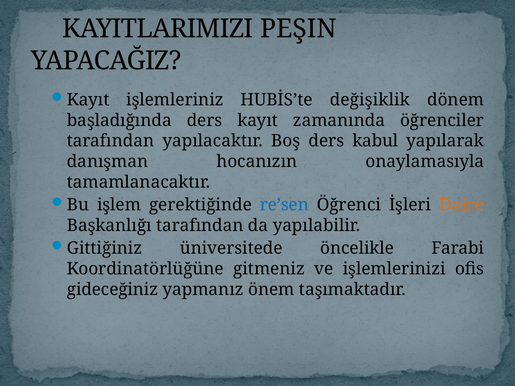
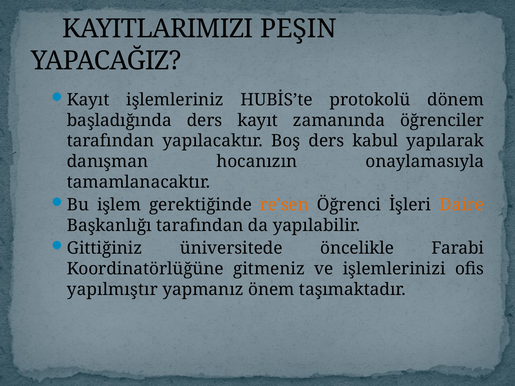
değişiklik: değişiklik -> protokolü
re’sen colour: blue -> orange
gideceğiniz: gideceğiniz -> yapılmıştır
